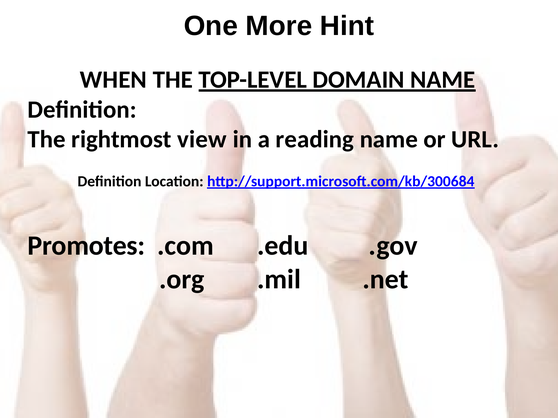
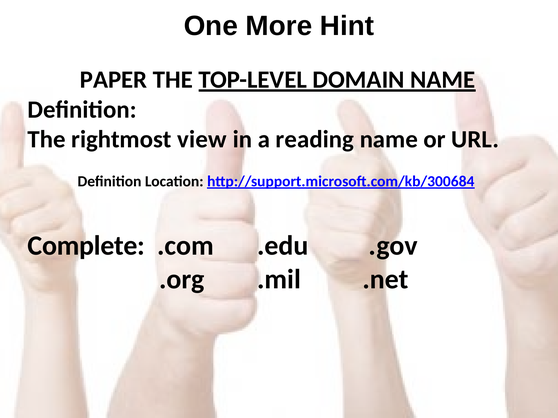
WHEN: WHEN -> PAPER
Promotes: Promotes -> Complete
